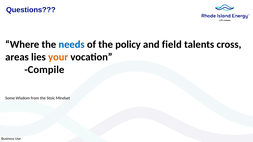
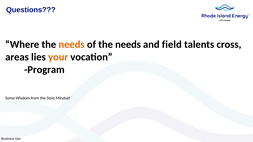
needs at (72, 44) colour: blue -> orange
of the policy: policy -> needs
Compile: Compile -> Program
